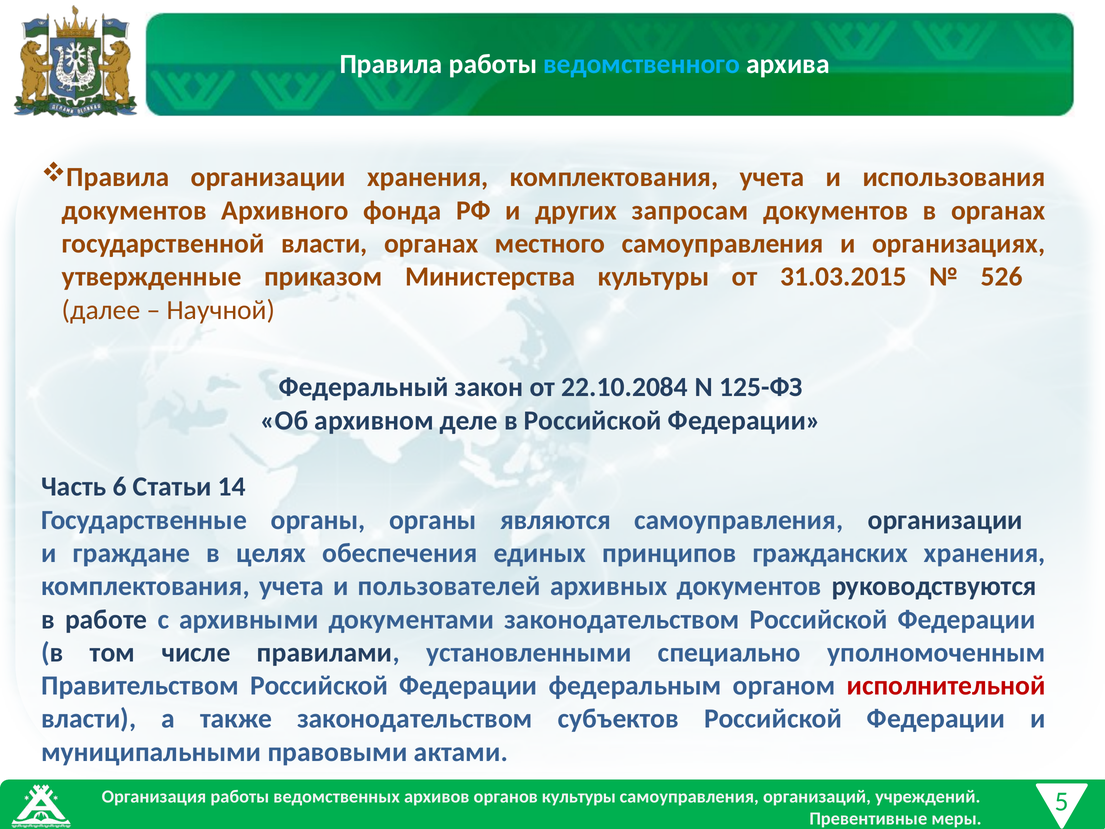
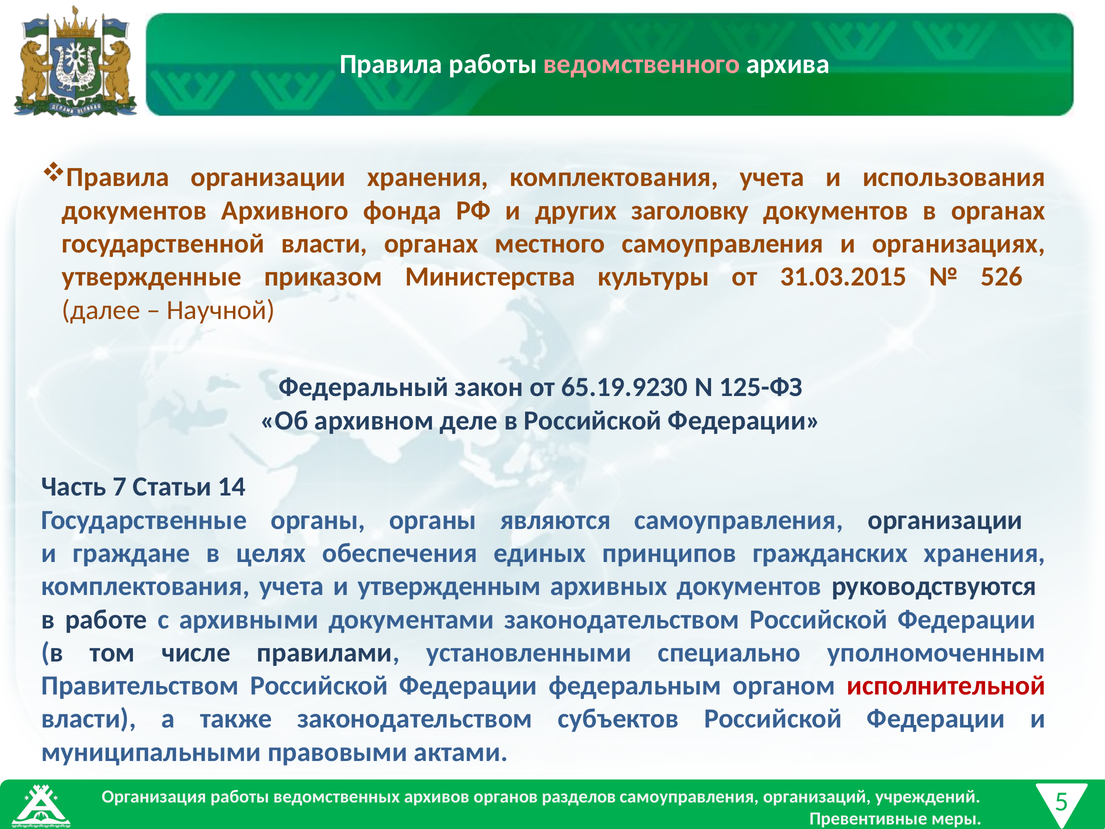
ведомственного colour: light blue -> pink
запросам: запросам -> заголовку
22.10.2084: 22.10.2084 -> 65.19.9230
6: 6 -> 7
пользователей: пользователей -> утвержденным
культуры at (579, 796): культуры -> разделов
